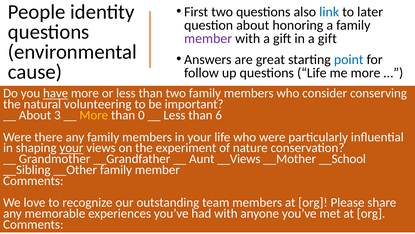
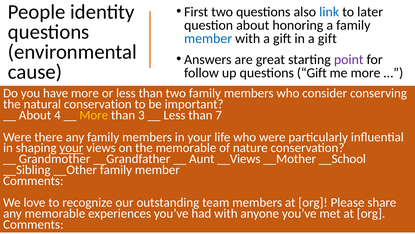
member at (208, 38) colour: purple -> blue
point colour: blue -> purple
questions Life: Life -> Gift
have underline: present -> none
natural volunteering: volunteering -> conservation
3: 3 -> 4
0: 0 -> 3
6: 6 -> 7
the experiment: experiment -> memorable
